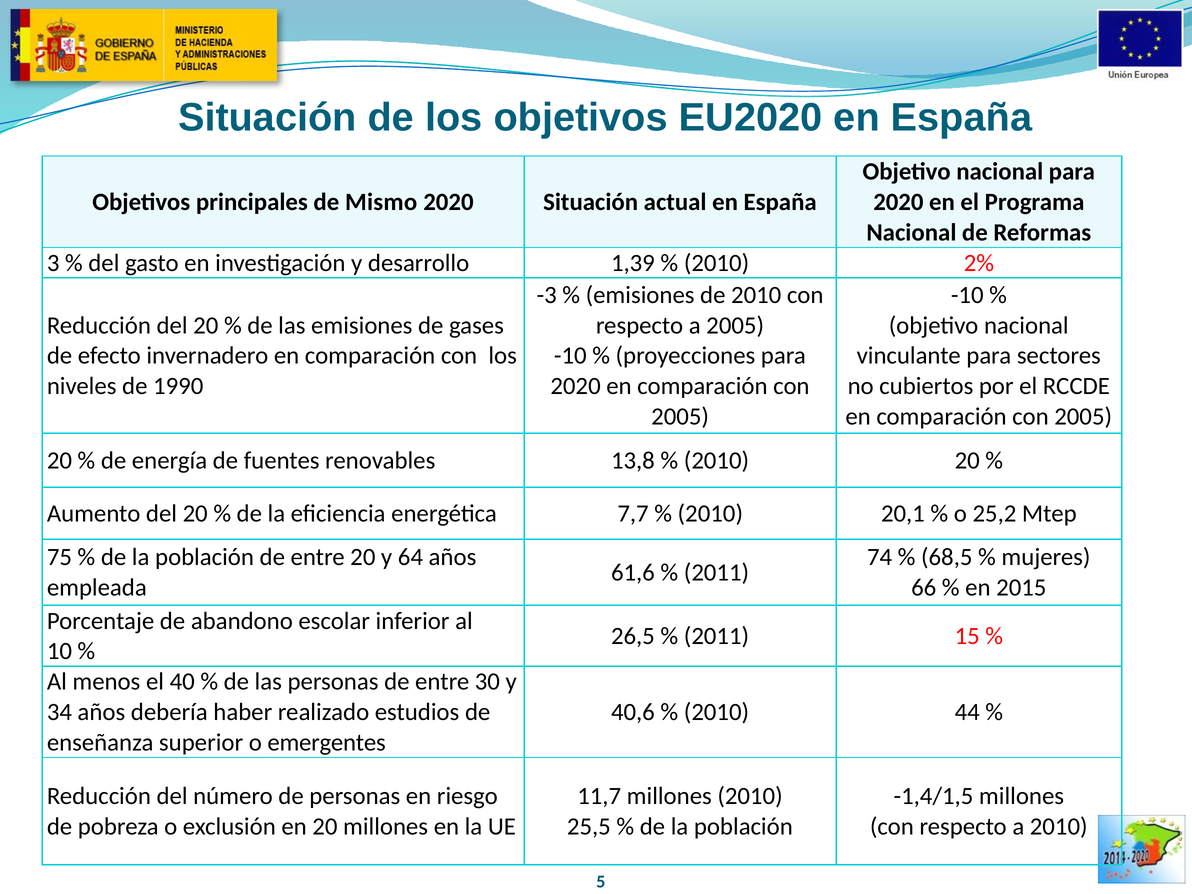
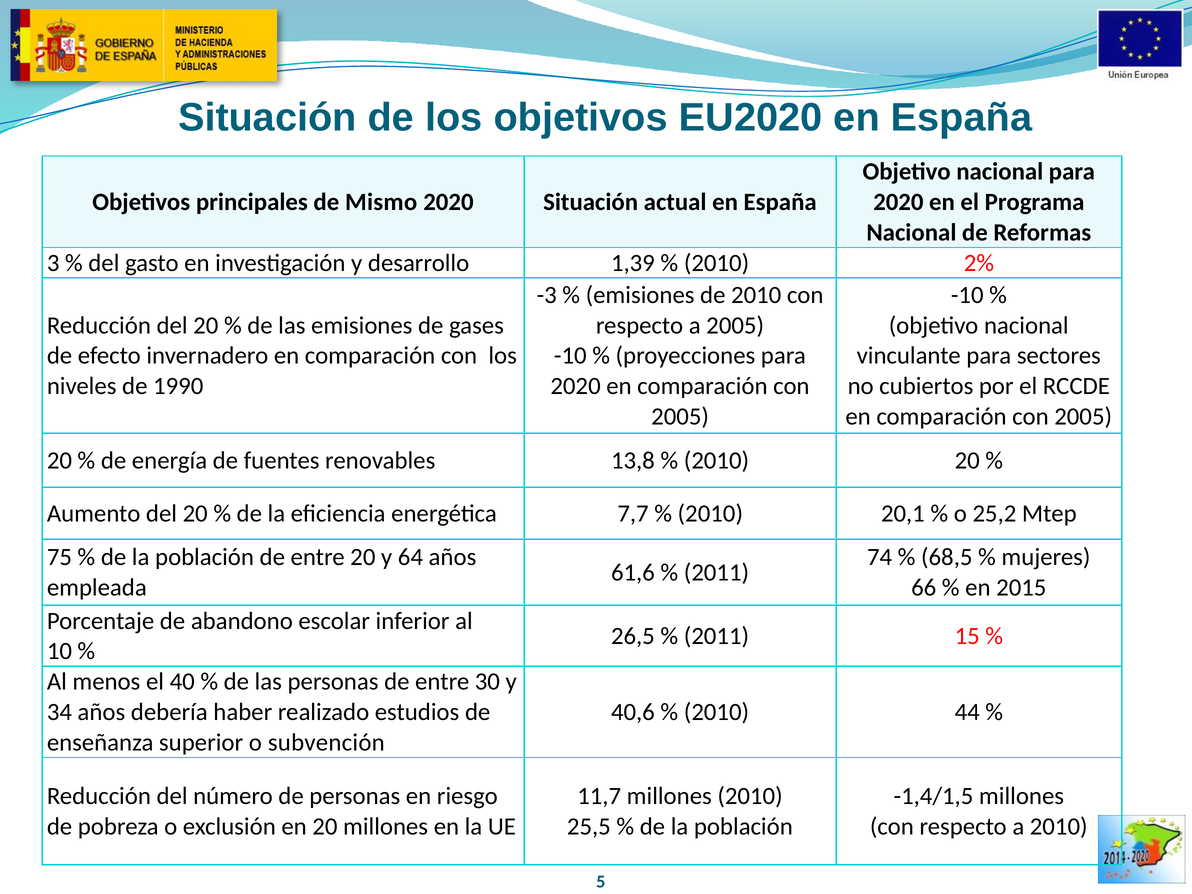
emergentes: emergentes -> subvención
